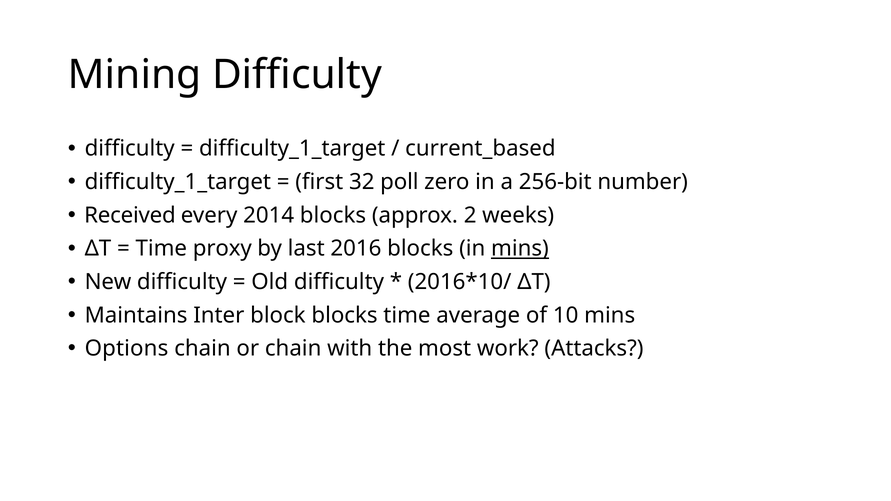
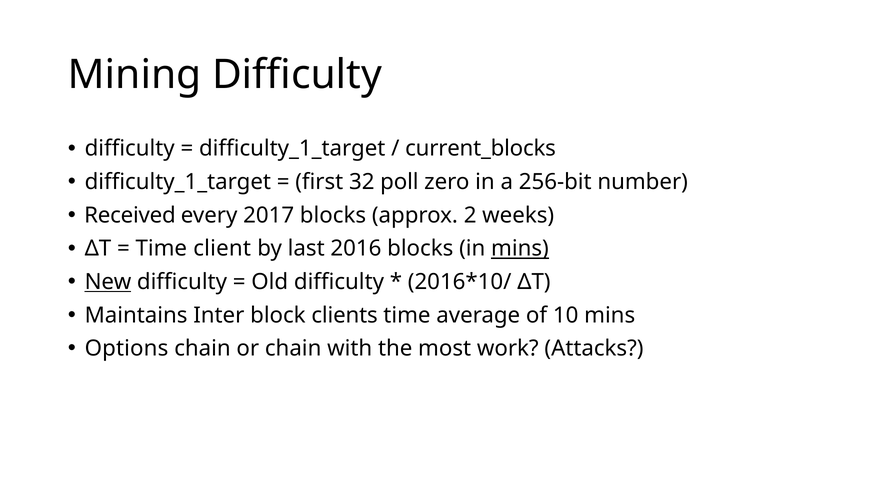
current_based: current_based -> current_blocks
2014: 2014 -> 2017
proxy: proxy -> client
New underline: none -> present
block blocks: blocks -> clients
